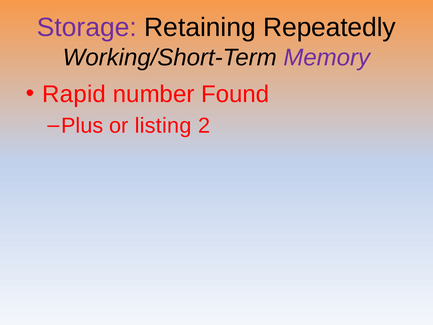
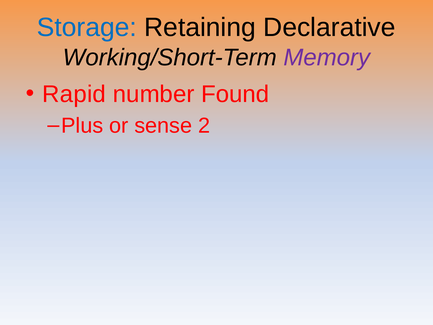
Storage colour: purple -> blue
Repeatedly: Repeatedly -> Declarative
listing: listing -> sense
